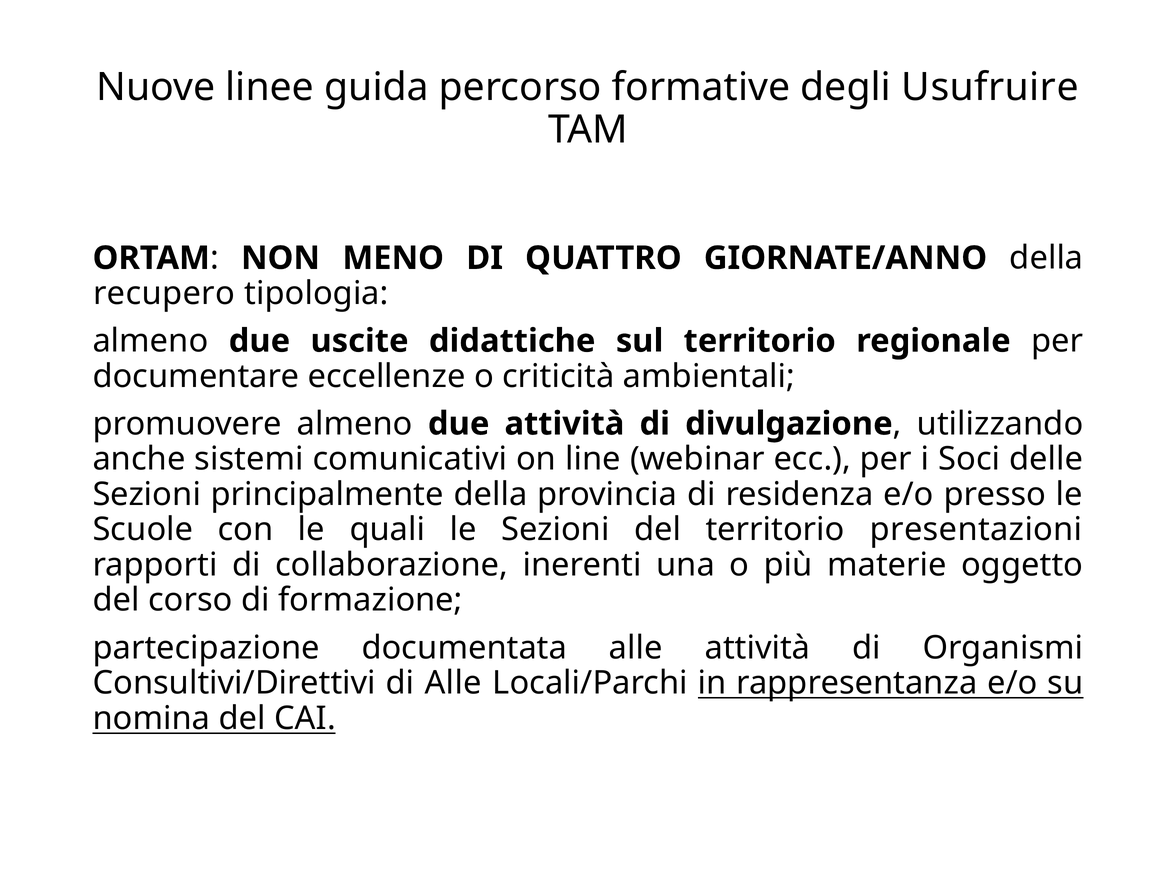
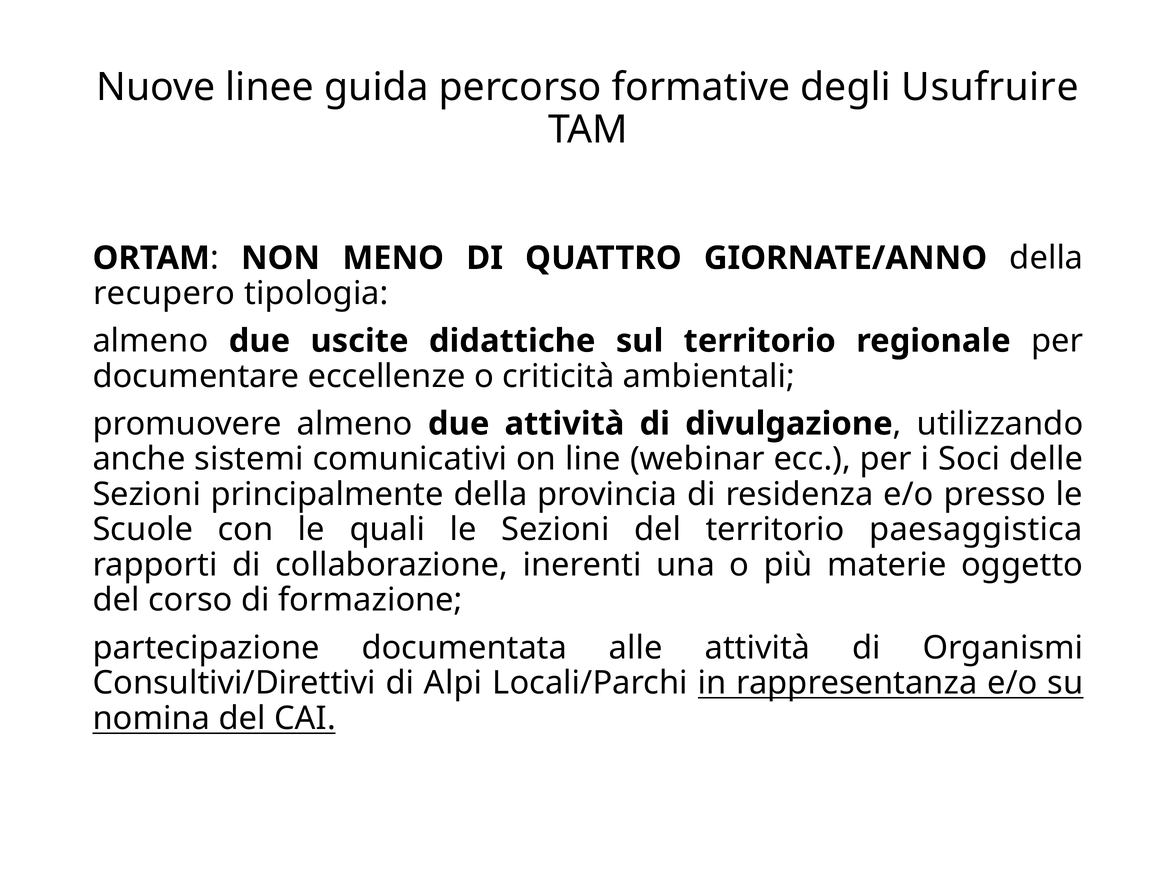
presentazioni: presentazioni -> paesaggistica
di Alle: Alle -> Alpi
